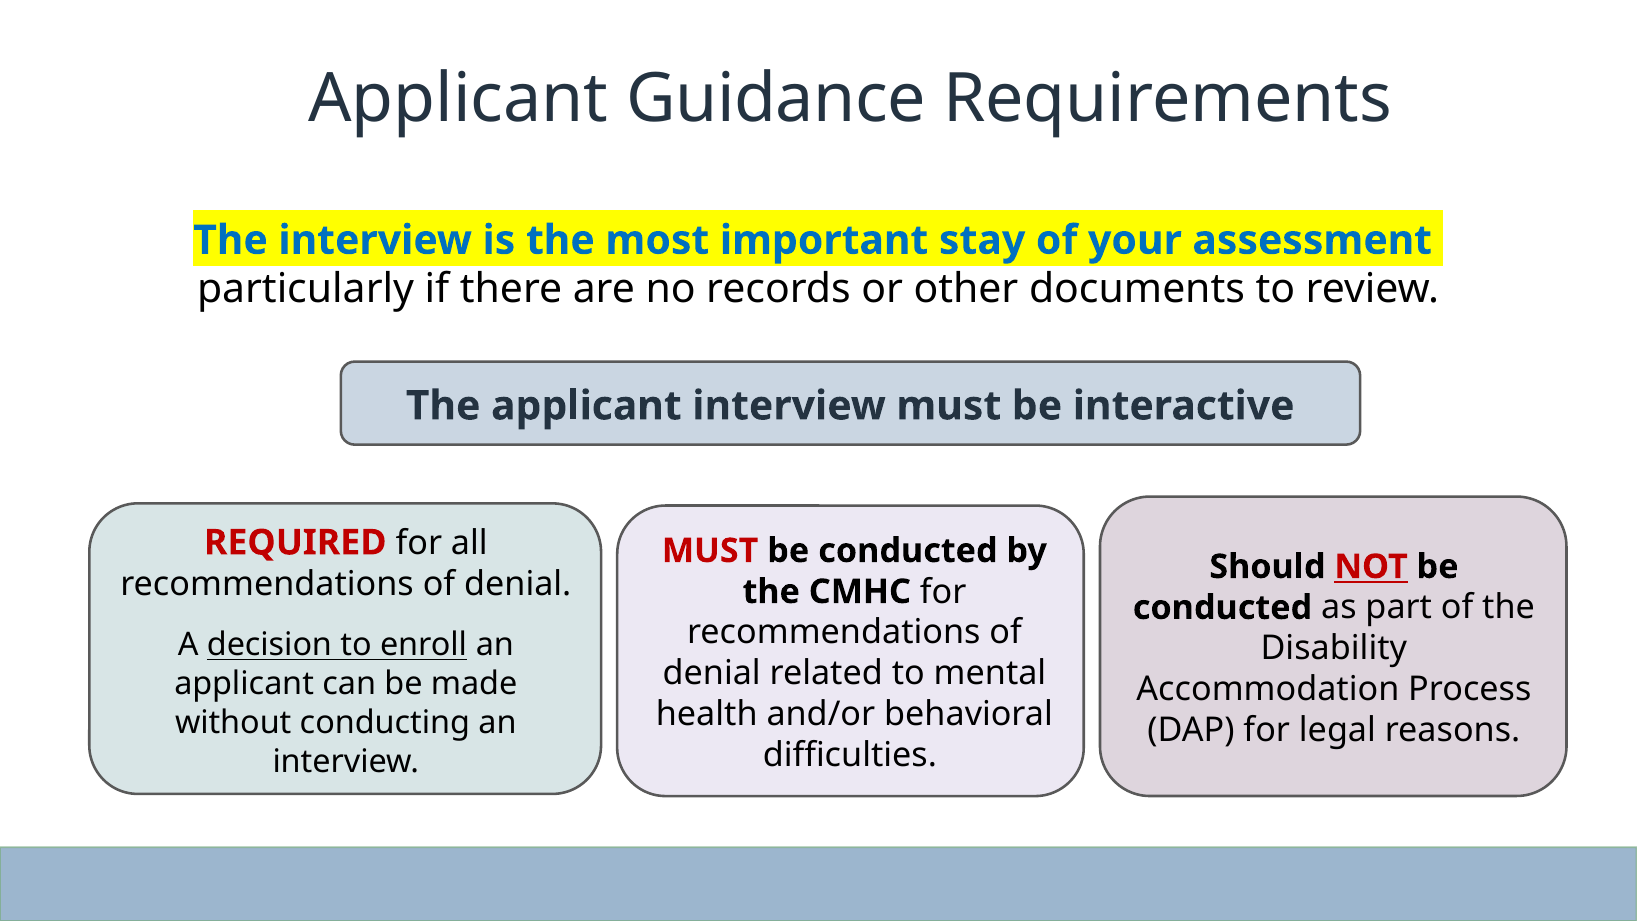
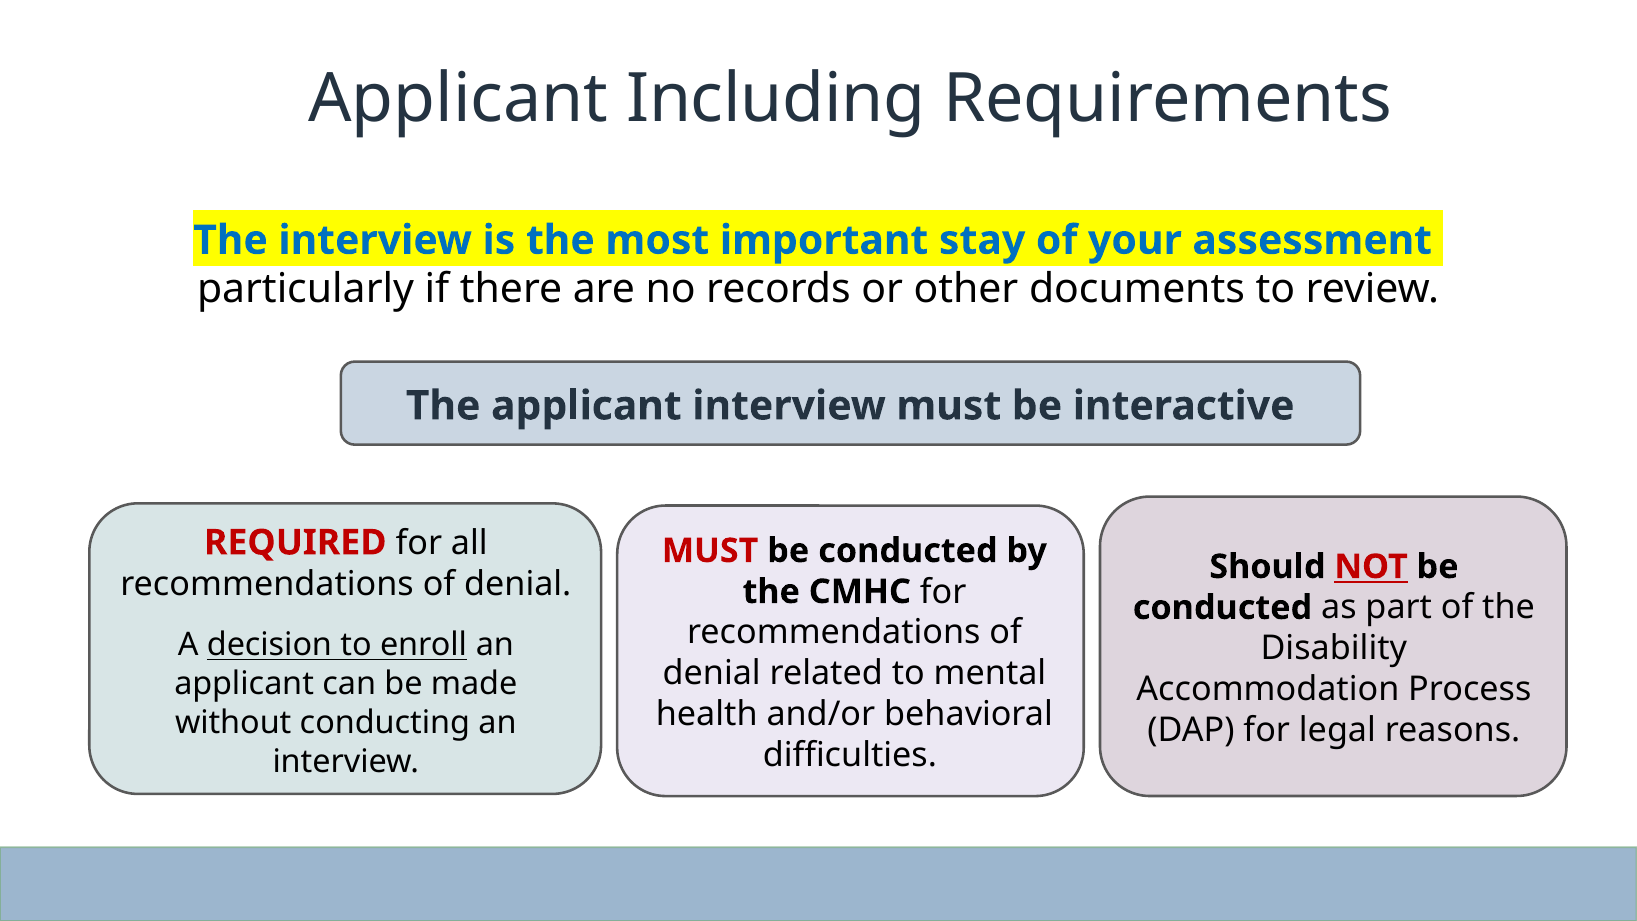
Guidance: Guidance -> Including
